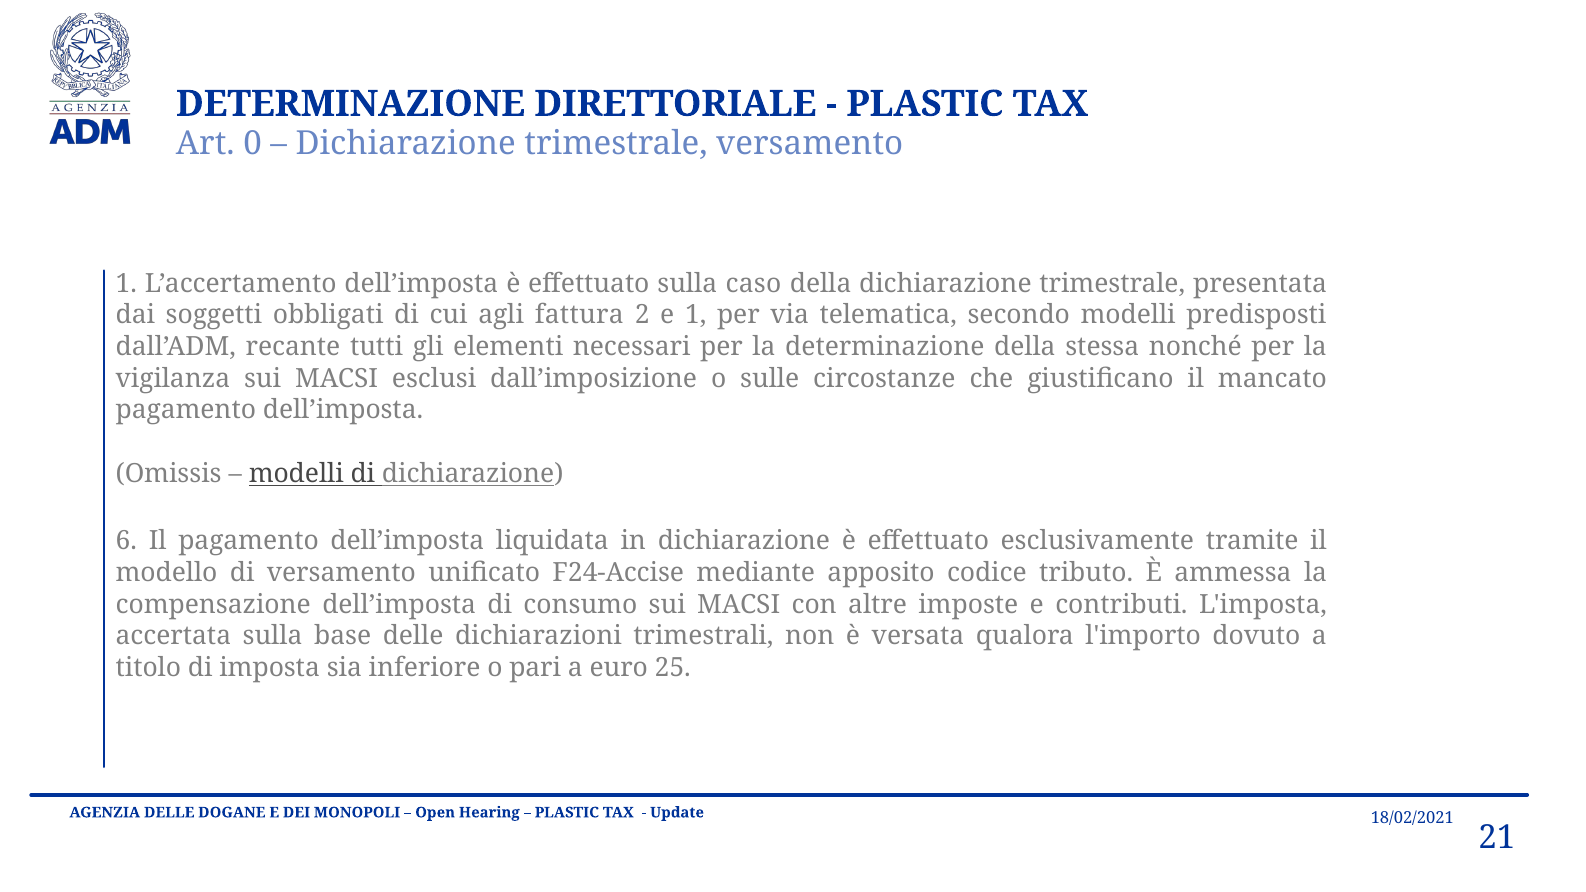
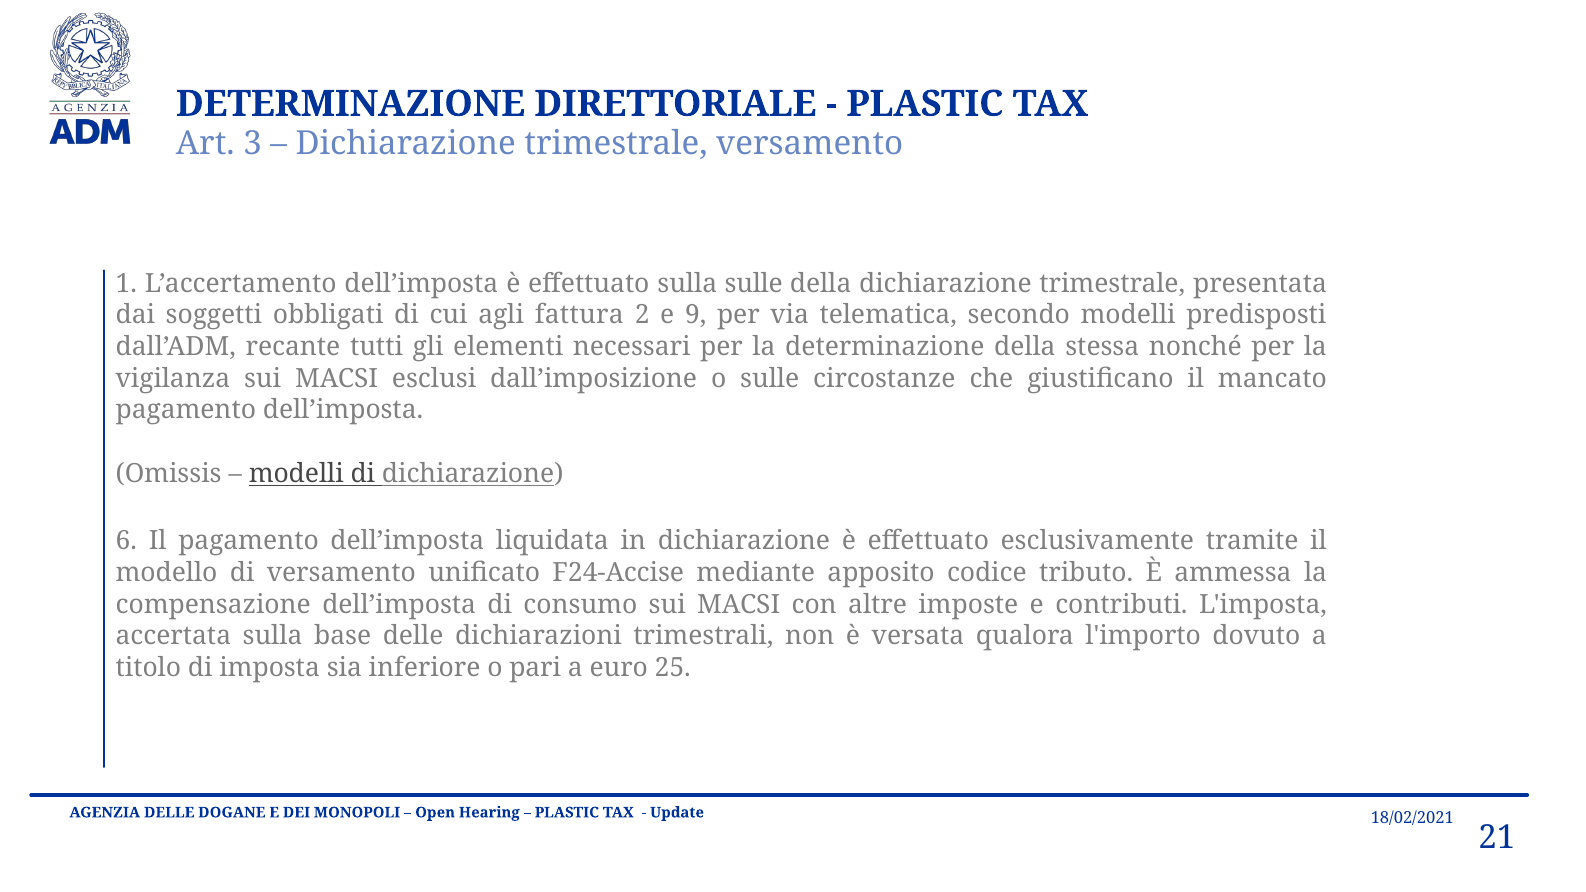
0: 0 -> 3
sulla caso: caso -> sulle
e 1: 1 -> 9
